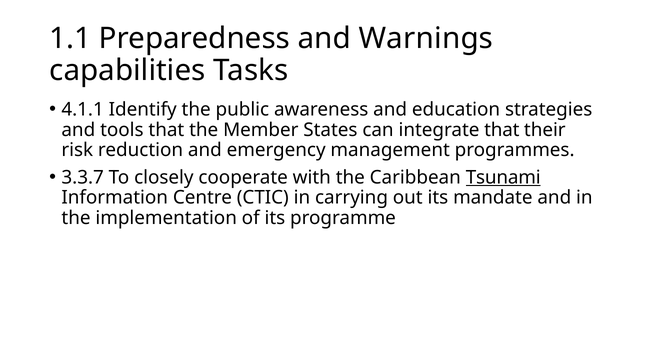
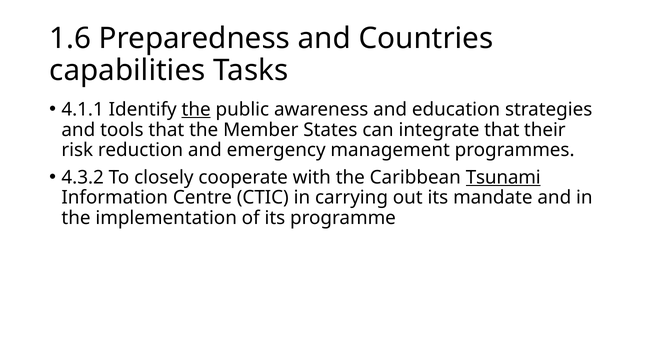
1.1: 1.1 -> 1.6
Warnings: Warnings -> Countries
the at (196, 109) underline: none -> present
3.3.7: 3.3.7 -> 4.3.2
